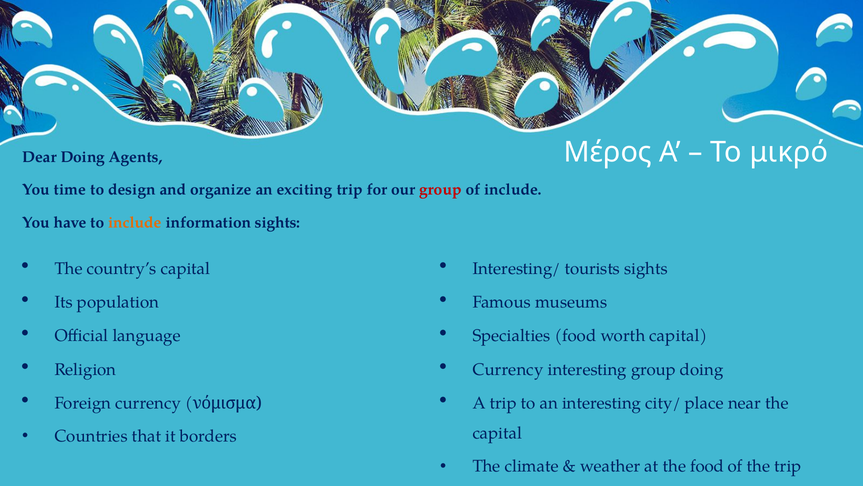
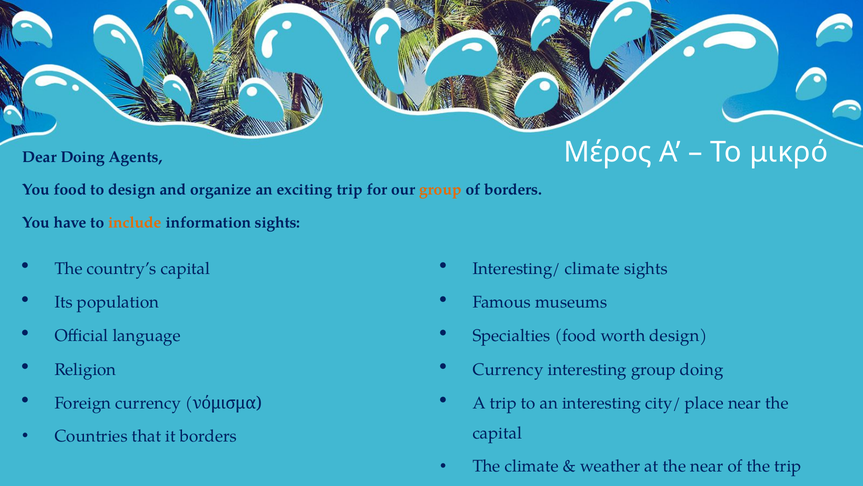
You time: time -> food
group at (440, 190) colour: red -> orange
of include: include -> borders
Interesting/ tourists: tourists -> climate
worth capital: capital -> design
the food: food -> near
